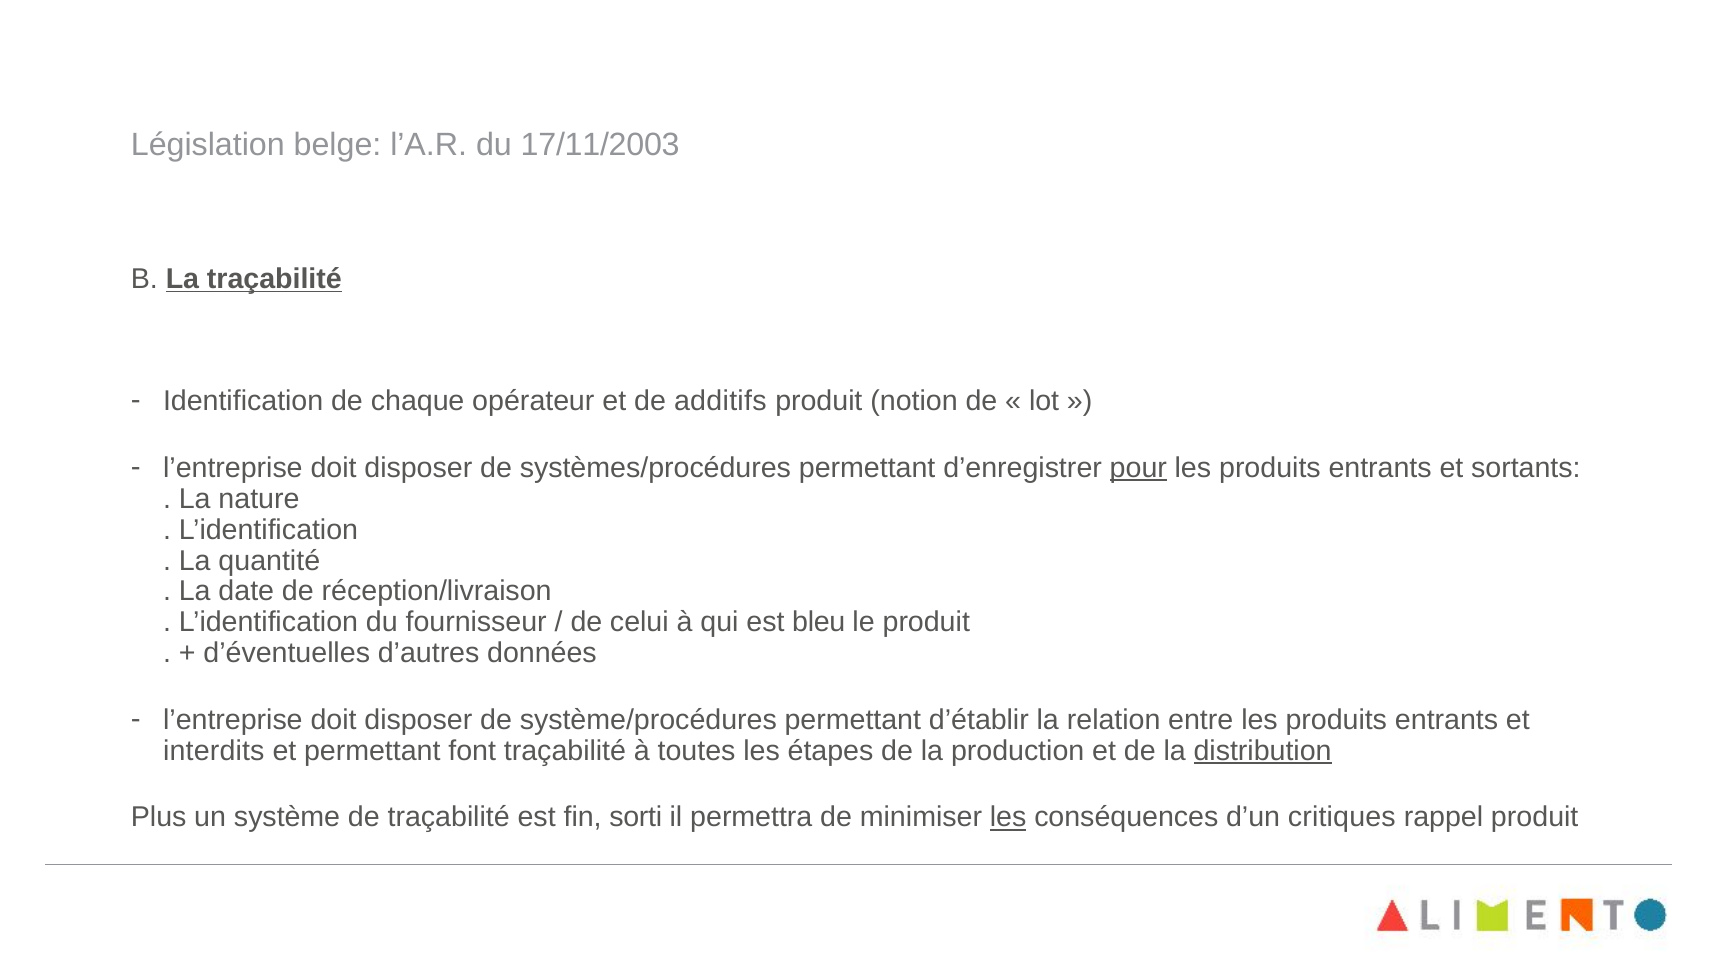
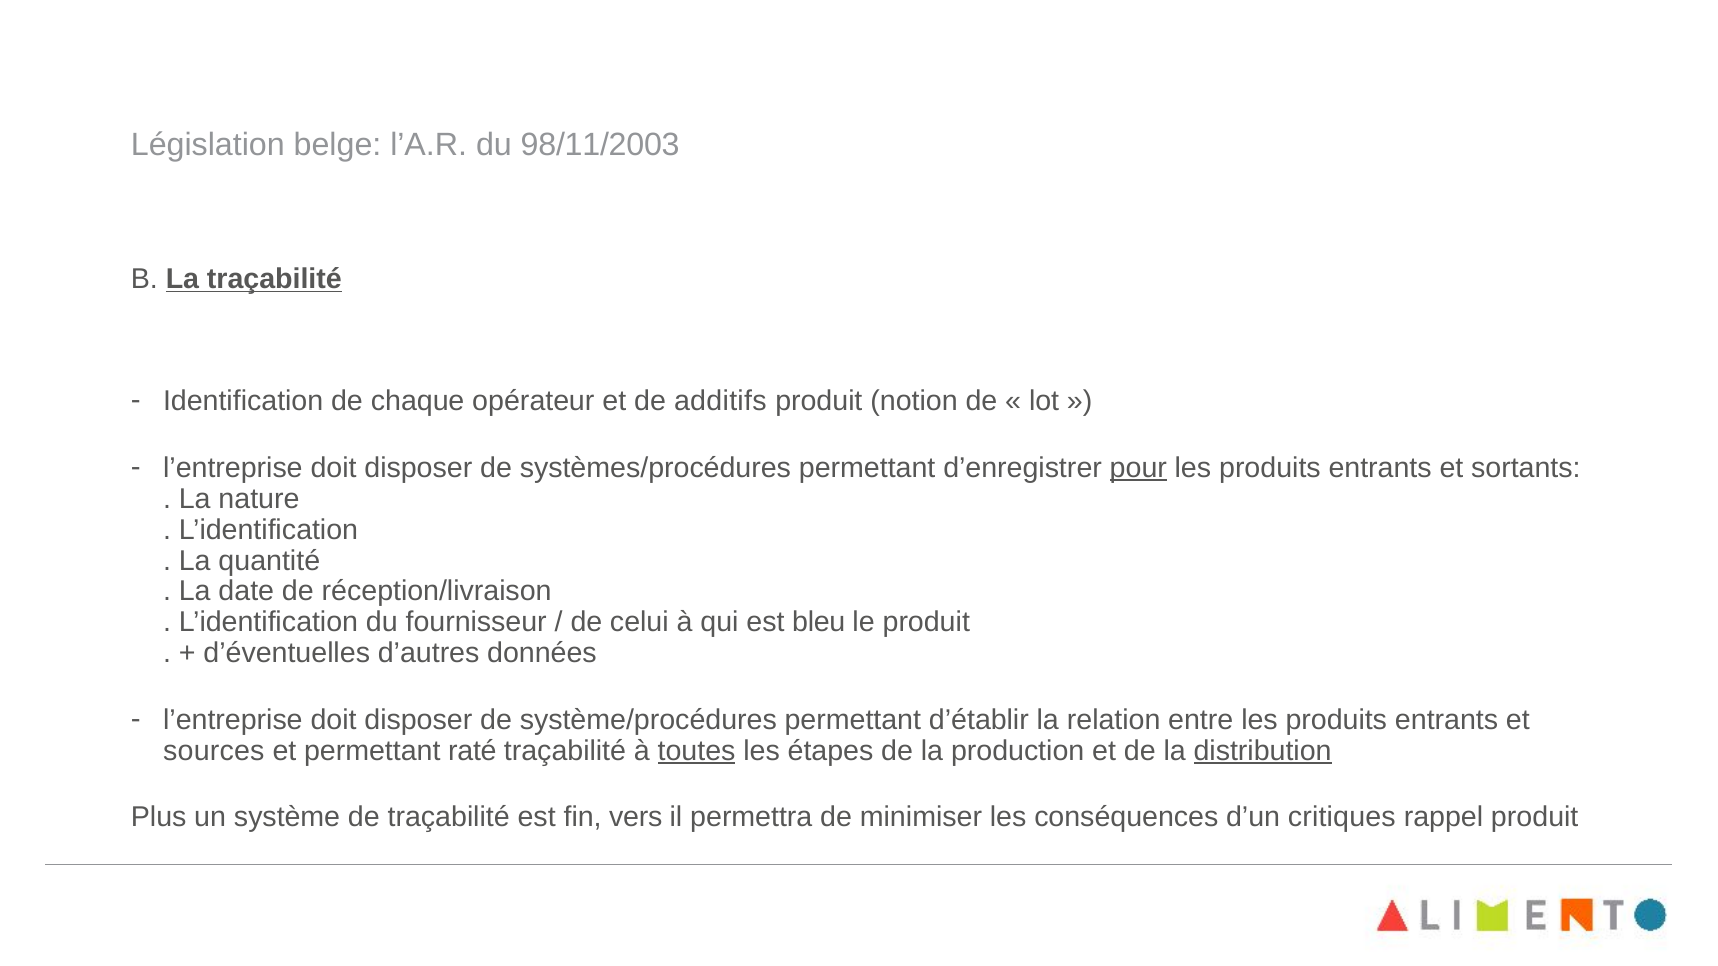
17/11/2003: 17/11/2003 -> 98/11/2003
interdits: interdits -> sources
font: font -> raté
toutes underline: none -> present
sorti: sorti -> vers
les at (1008, 818) underline: present -> none
